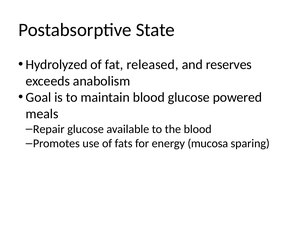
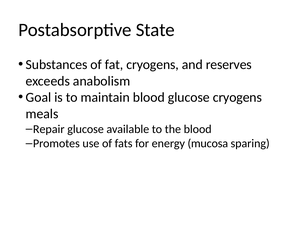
Hydrolyzed: Hydrolyzed -> Substances
fat released: released -> cryogens
glucose powered: powered -> cryogens
